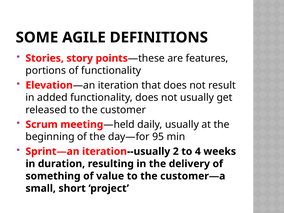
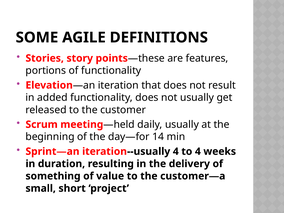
95: 95 -> 14
iteration--usually 2: 2 -> 4
